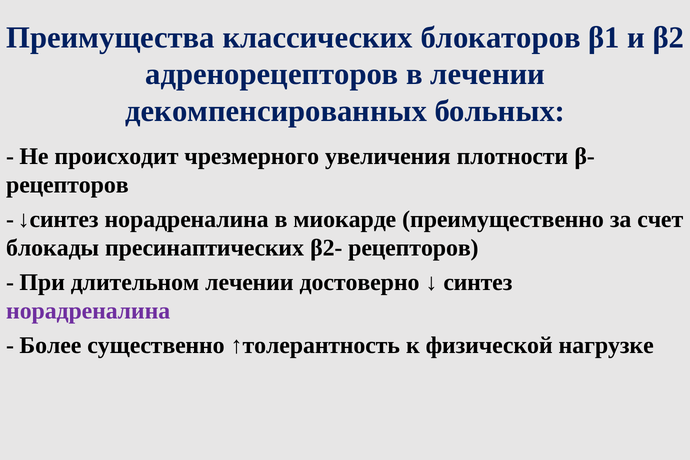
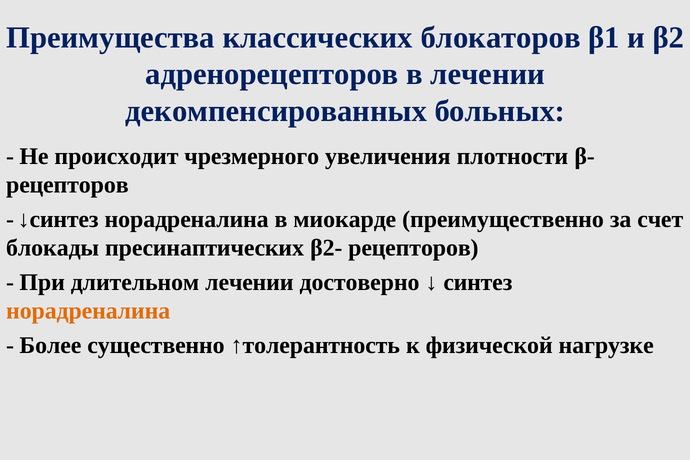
норадреналина at (88, 311) colour: purple -> orange
